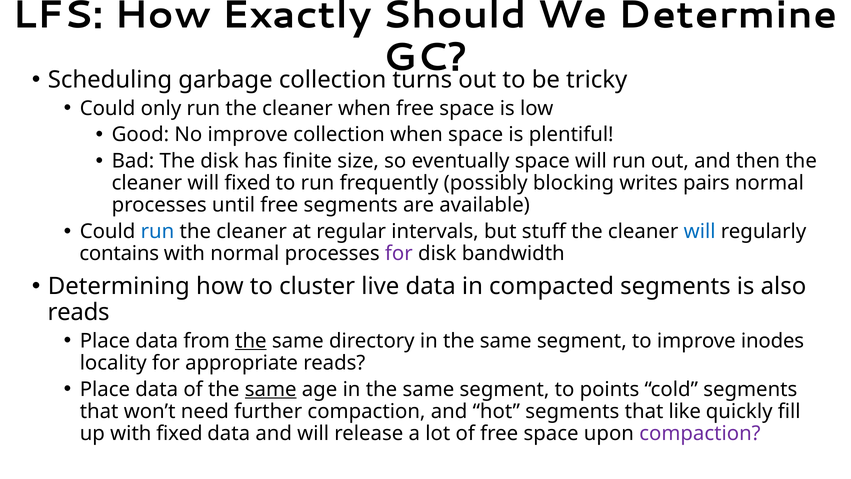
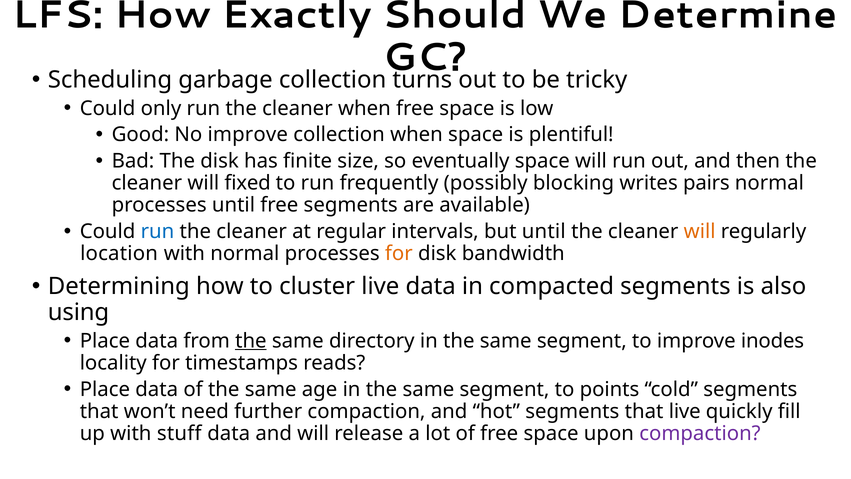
but stuff: stuff -> until
will at (700, 232) colour: blue -> orange
contains: contains -> location
for at (399, 254) colour: purple -> orange
reads at (79, 312): reads -> using
appropriate: appropriate -> timestamps
same at (271, 389) underline: present -> none
that like: like -> live
with fixed: fixed -> stuff
